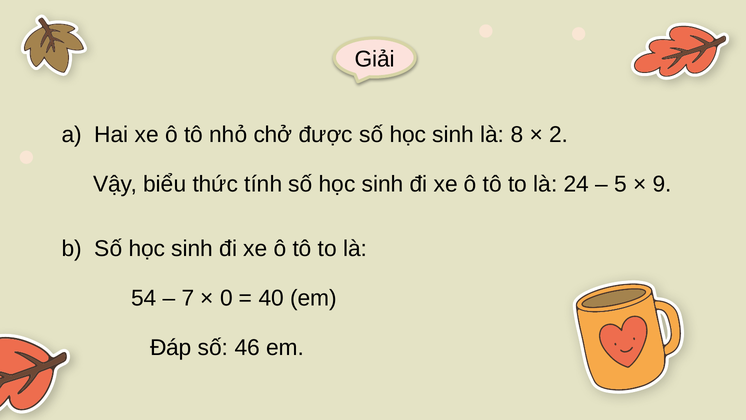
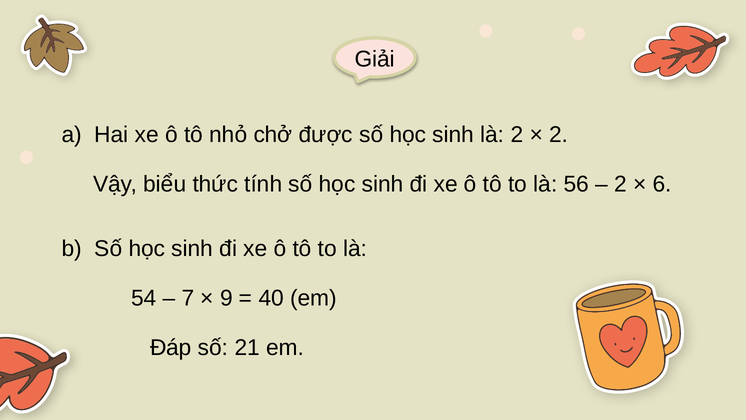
là 8: 8 -> 2
24: 24 -> 56
5 at (621, 184): 5 -> 2
9: 9 -> 6
0: 0 -> 9
46: 46 -> 21
